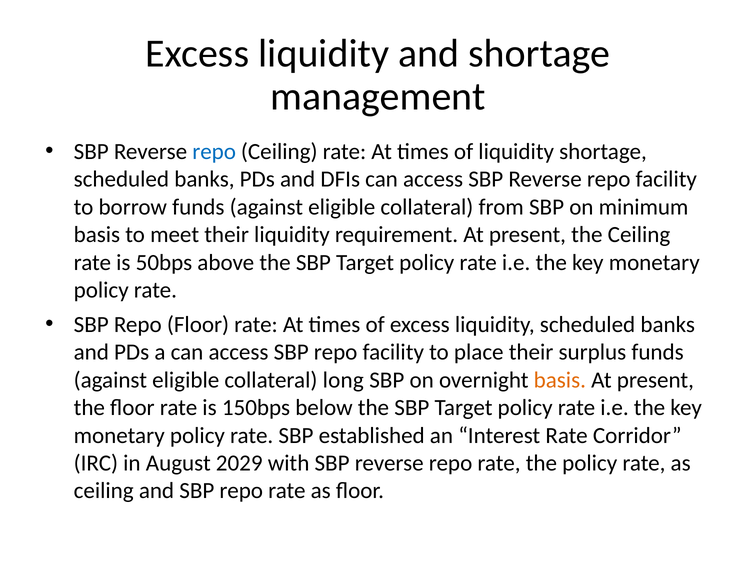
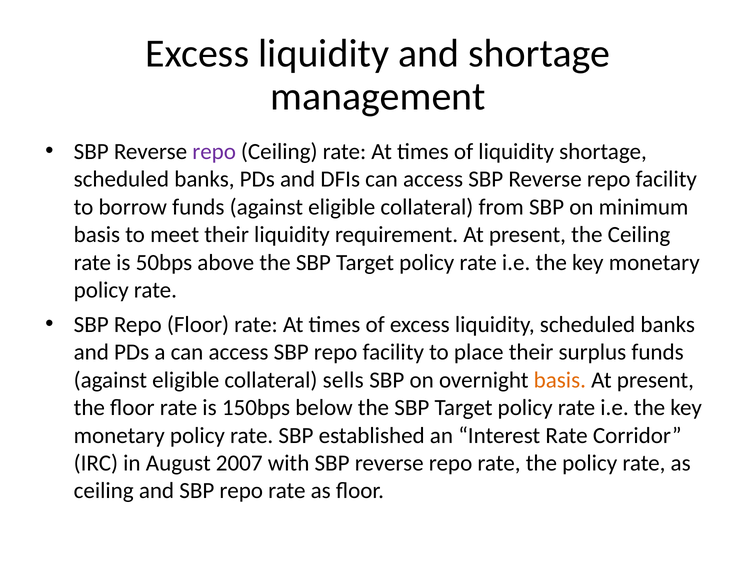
repo at (214, 152) colour: blue -> purple
long: long -> sells
2029: 2029 -> 2007
